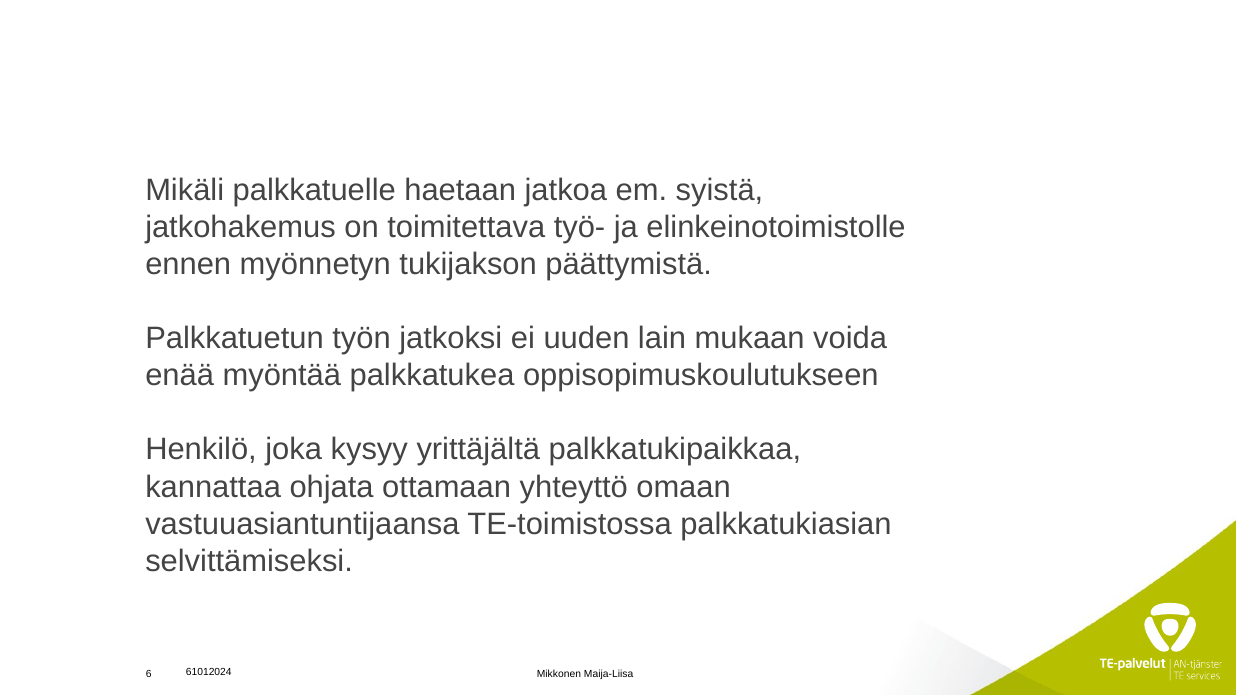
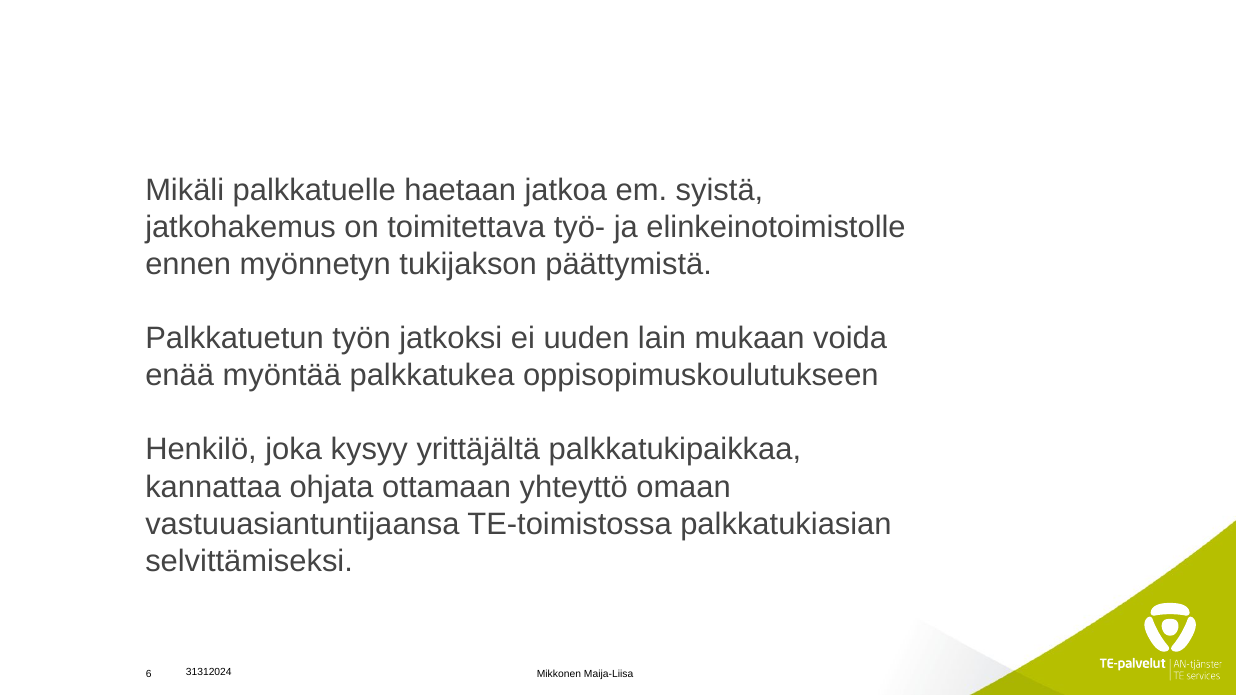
61012024: 61012024 -> 31312024
